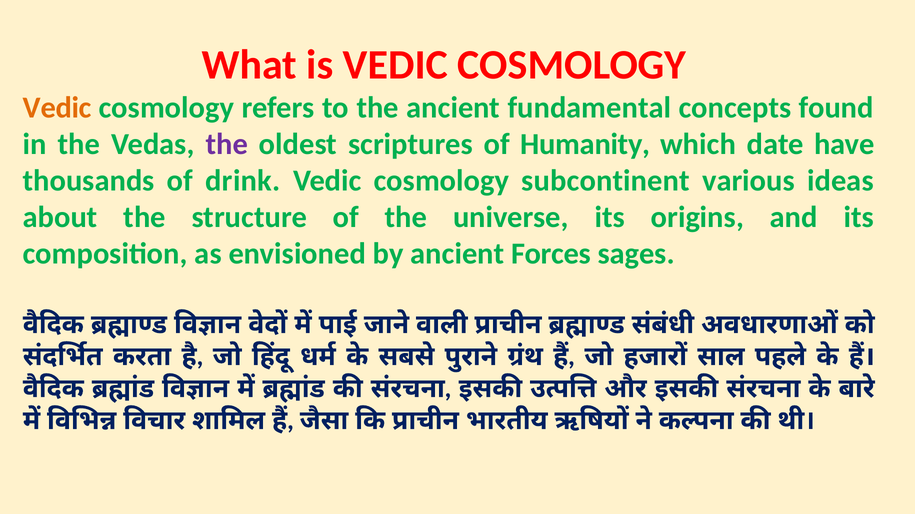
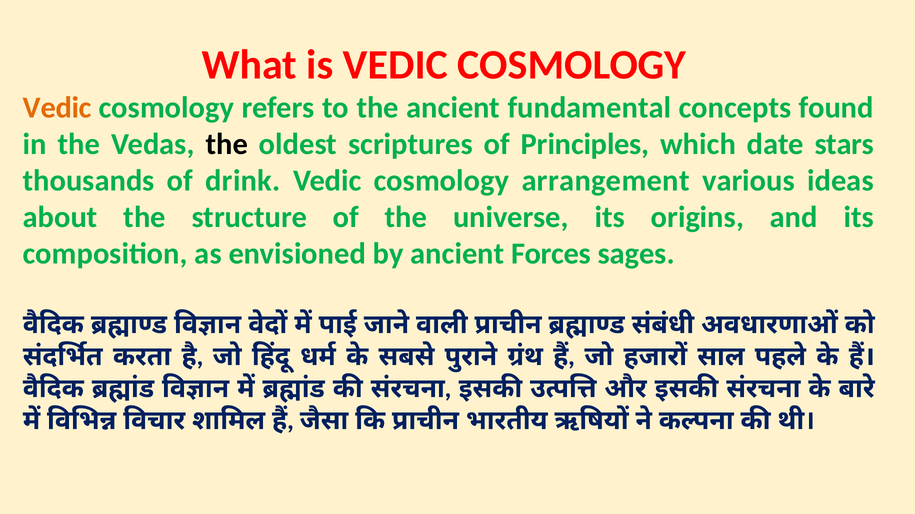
the at (227, 144) colour: purple -> black
Humanity: Humanity -> Principles
have: have -> stars
subcontinent: subcontinent -> arrangement
